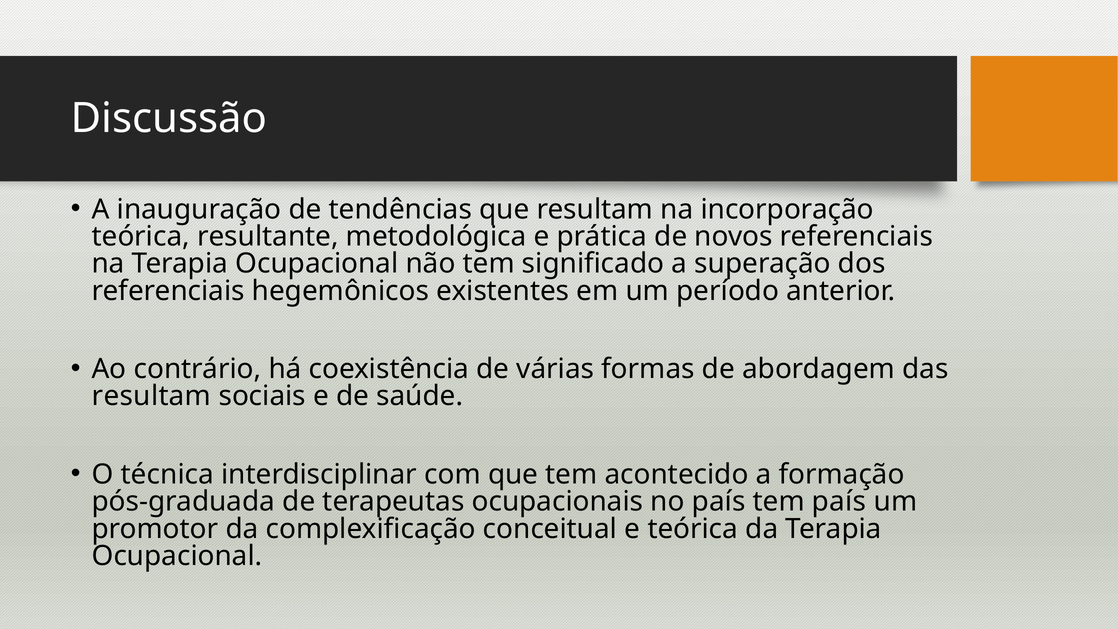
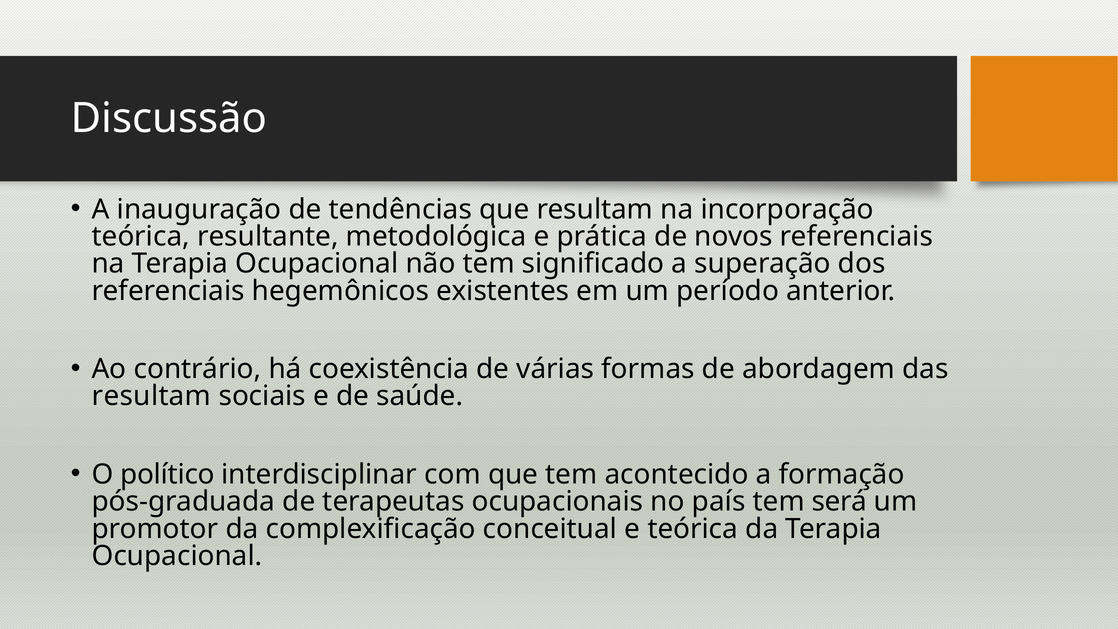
técnica: técnica -> político
tem país: país -> será
